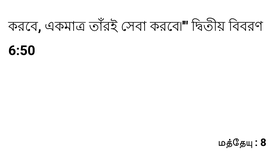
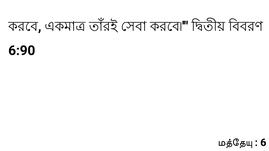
6:50: 6:50 -> 6:90
8: 8 -> 6
